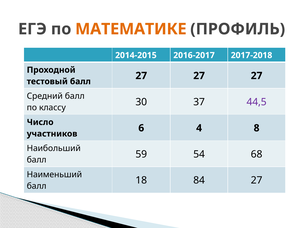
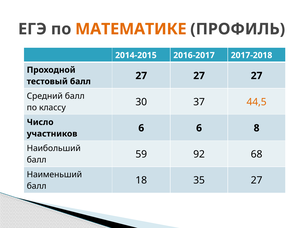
44,5 colour: purple -> orange
6 4: 4 -> 6
54: 54 -> 92
84: 84 -> 35
